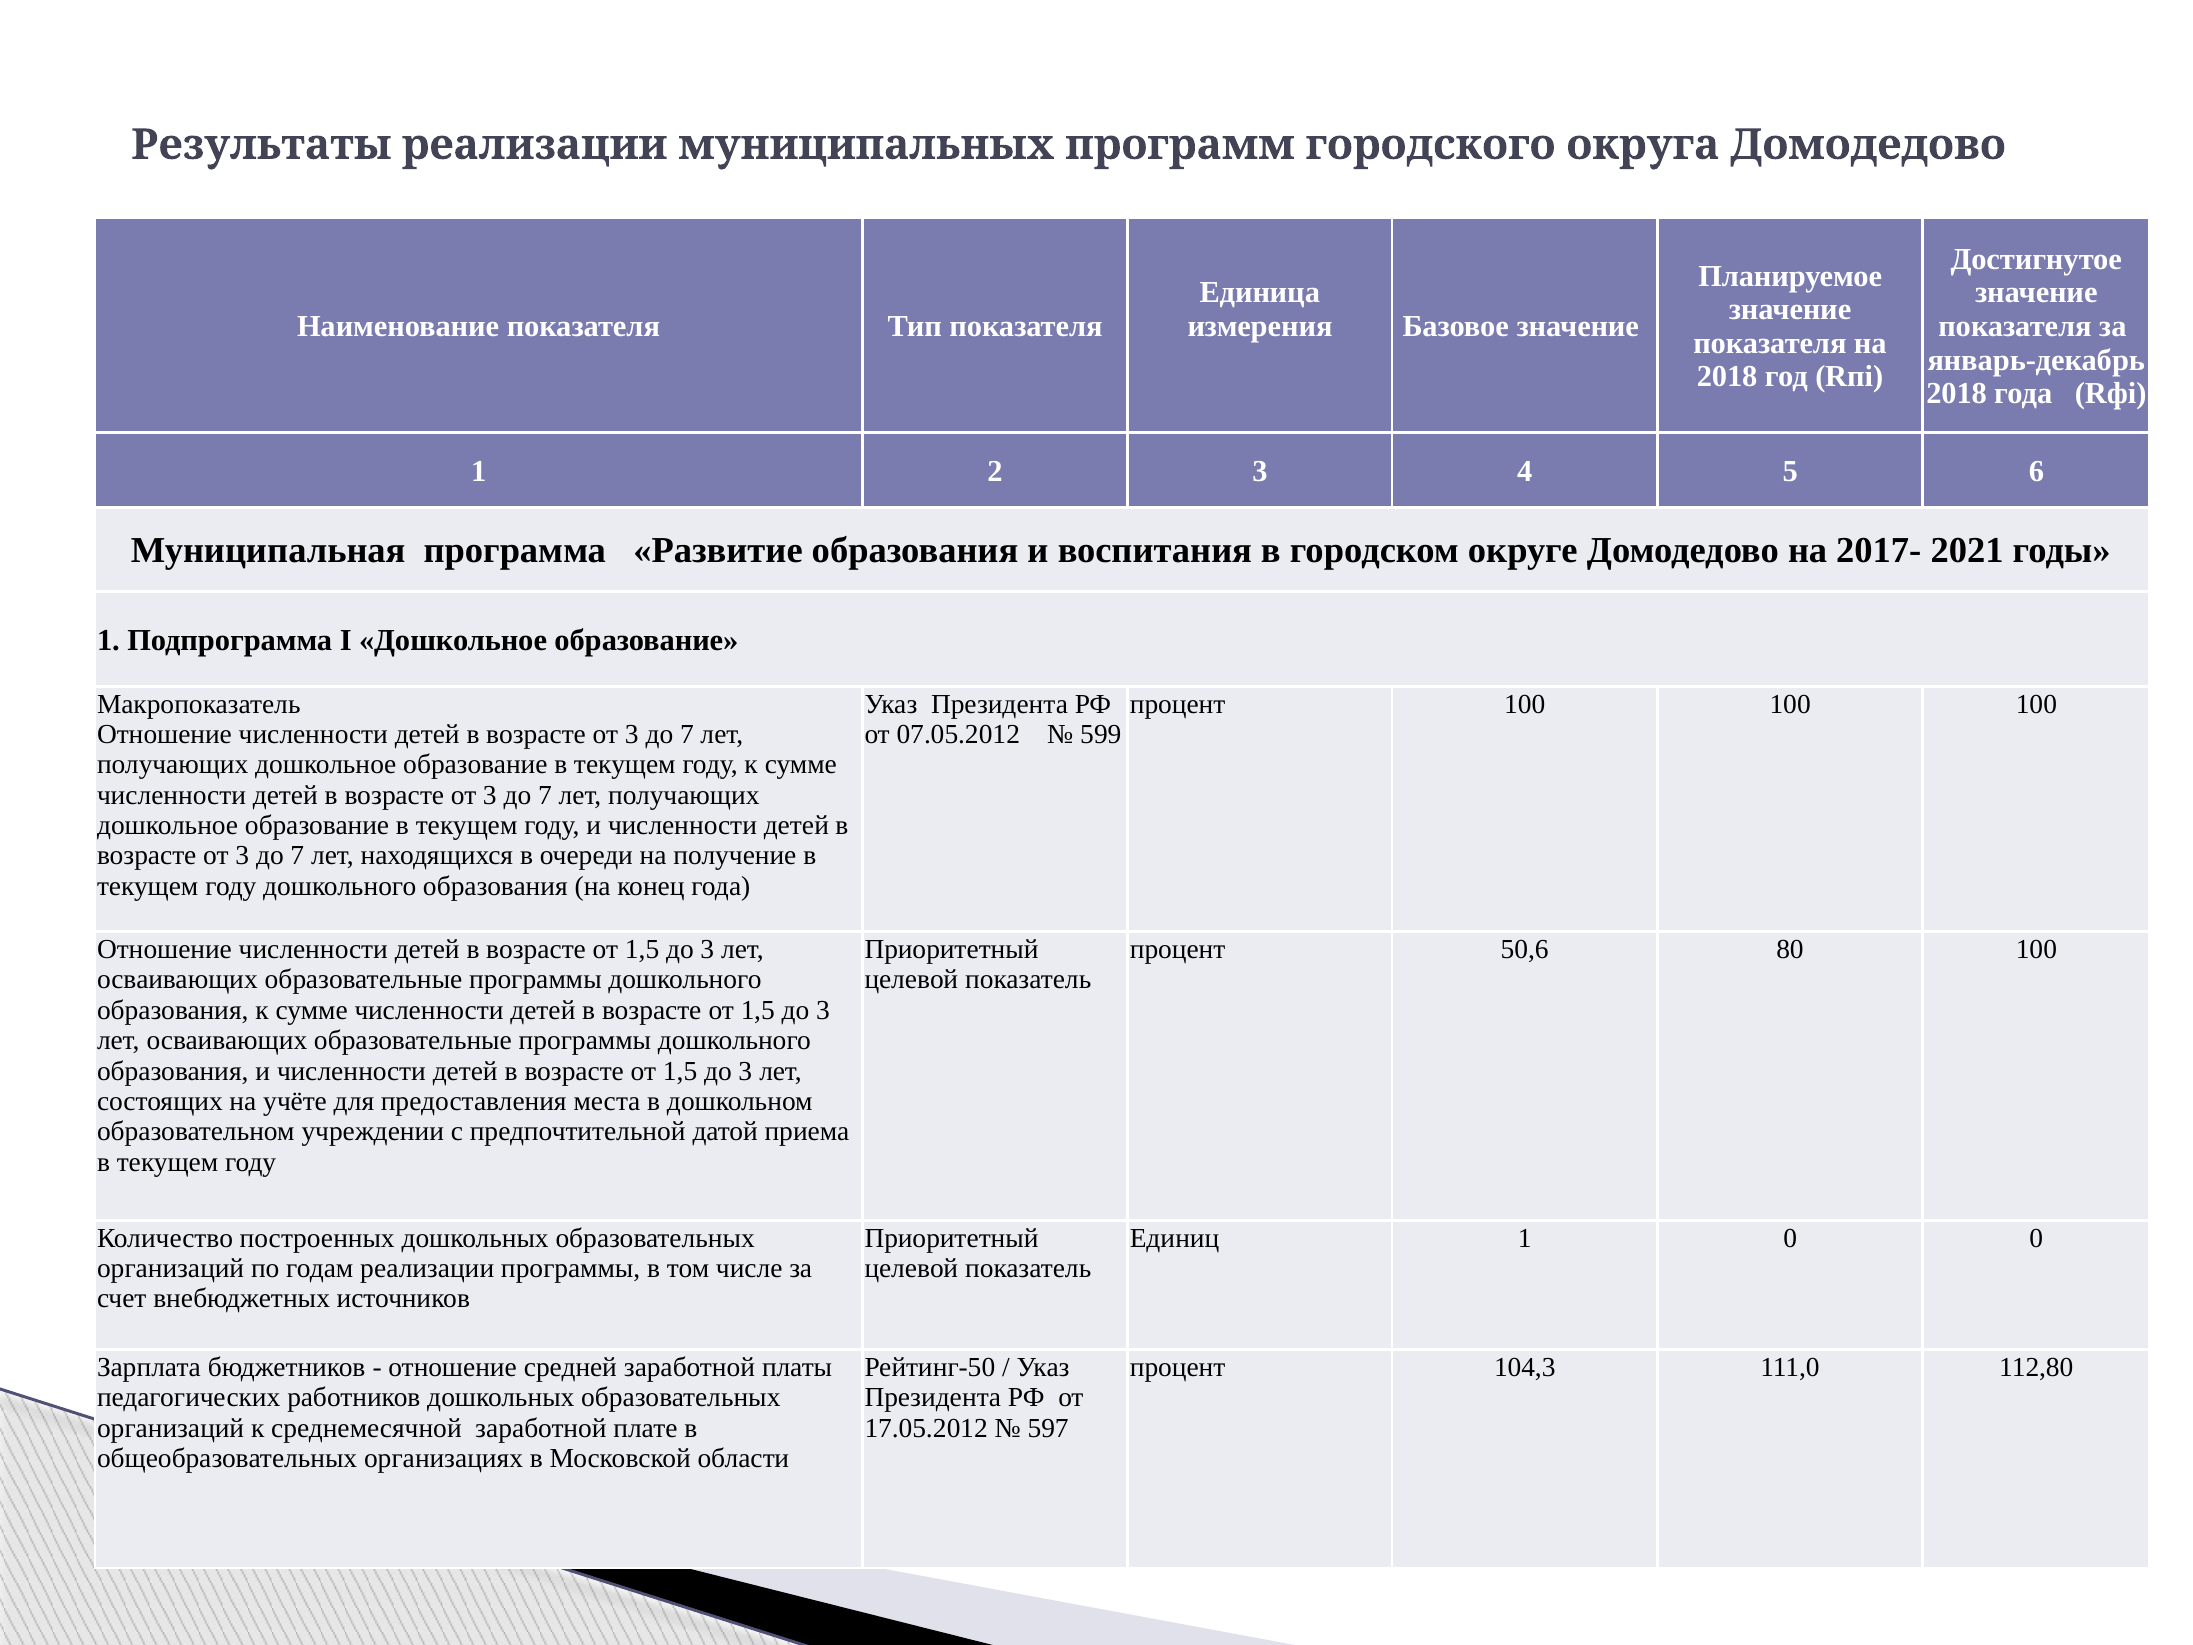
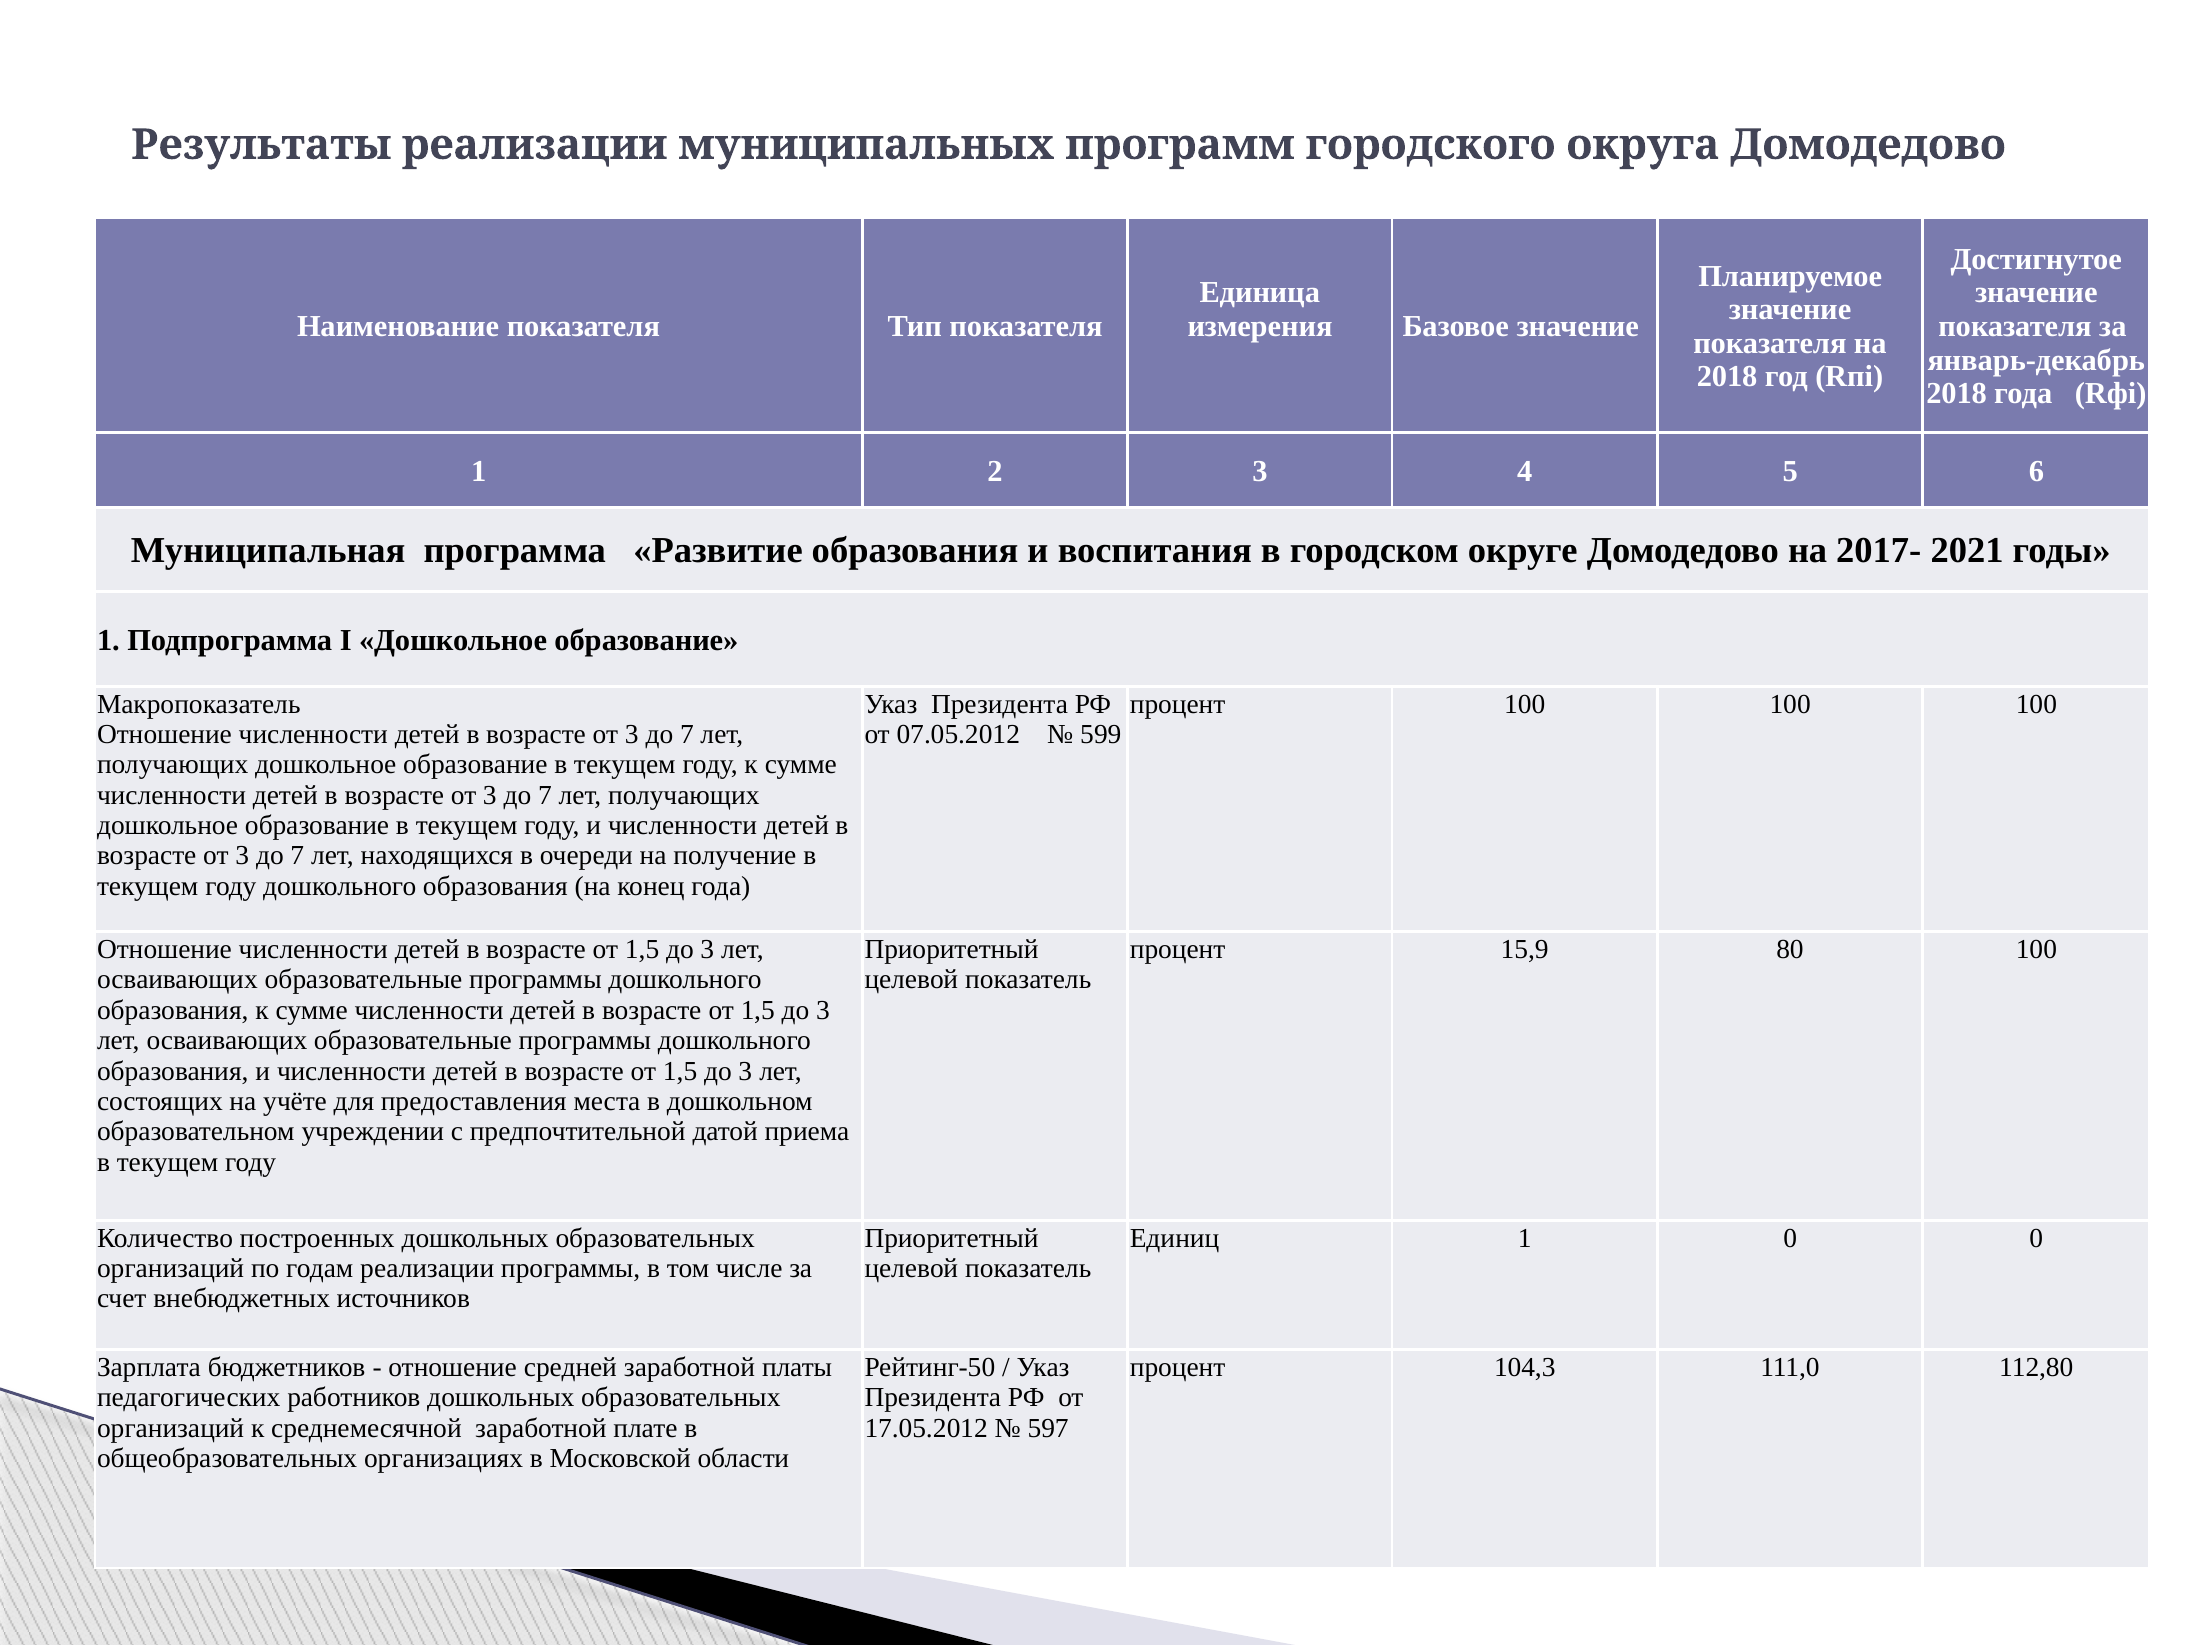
50,6: 50,6 -> 15,9
